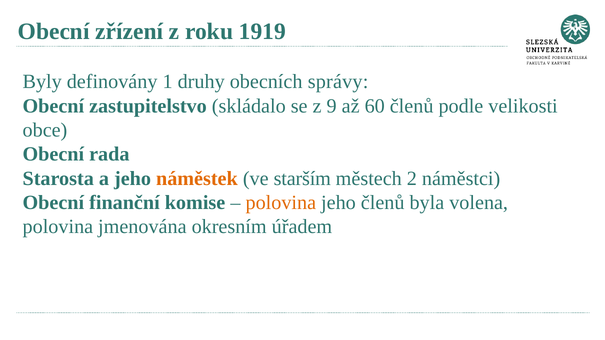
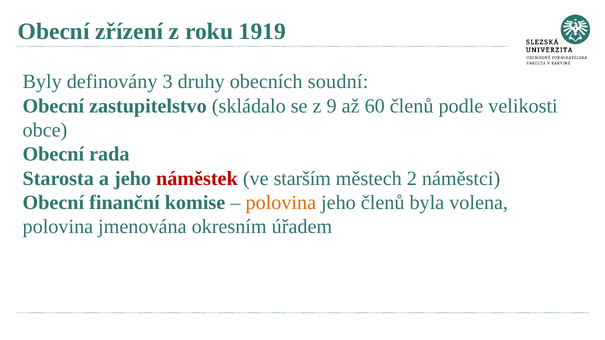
1: 1 -> 3
správy: správy -> soudní
náměstek colour: orange -> red
